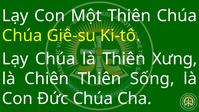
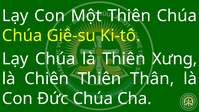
Sống: Sống -> Thân
